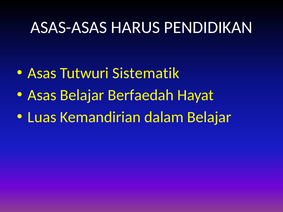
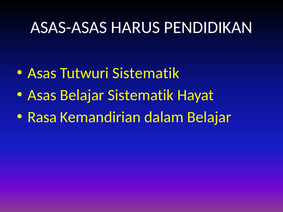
Belajar Berfaedah: Berfaedah -> Sistematik
Luas: Luas -> Rasa
